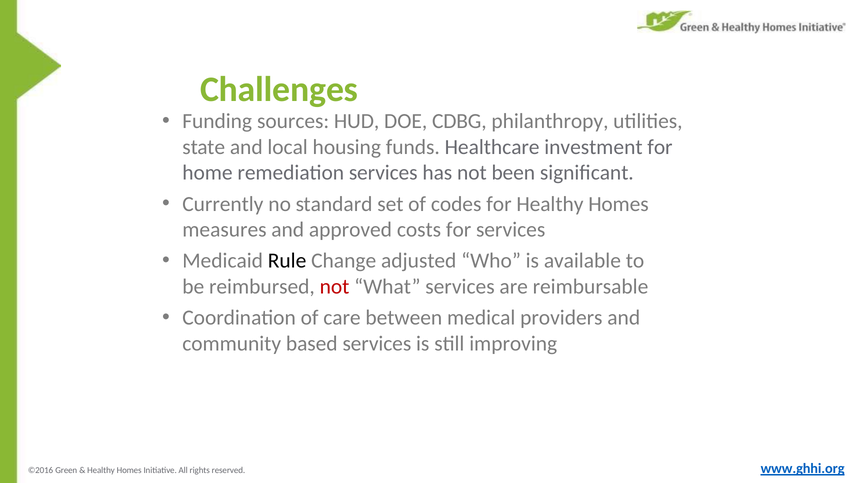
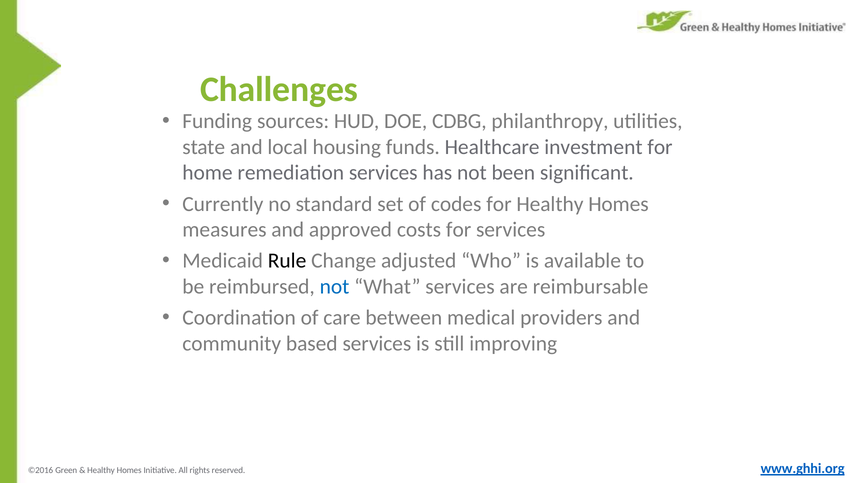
not at (335, 287) colour: red -> blue
